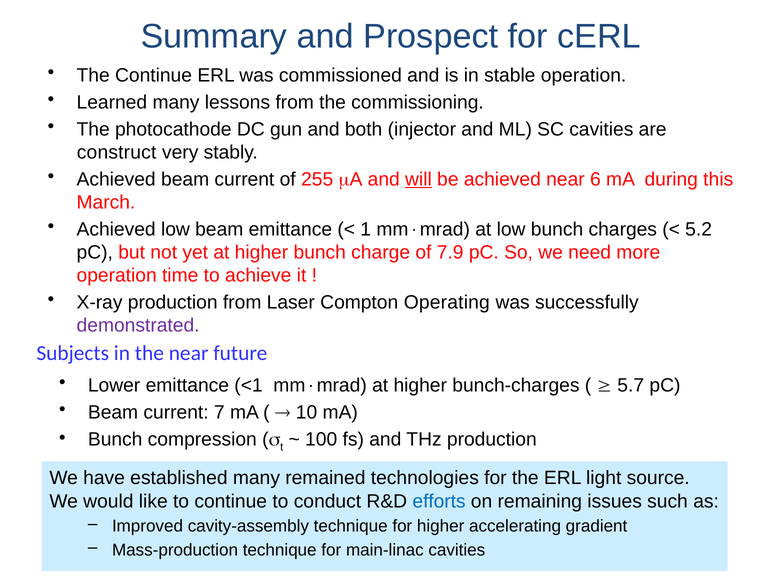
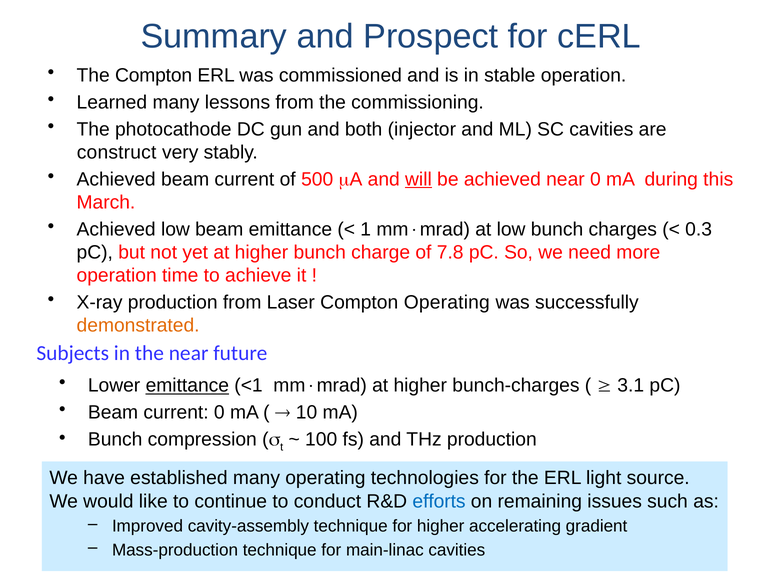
The Continue: Continue -> Compton
255: 255 -> 500
near 6: 6 -> 0
5.2: 5.2 -> 0.3
7.9: 7.9 -> 7.8
demonstrated colour: purple -> orange
emittance at (187, 386) underline: none -> present
5.7: 5.7 -> 3.1
current 7: 7 -> 0
many remained: remained -> operating
